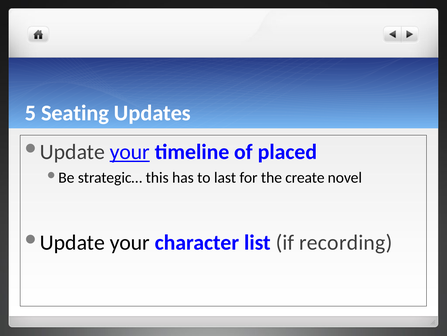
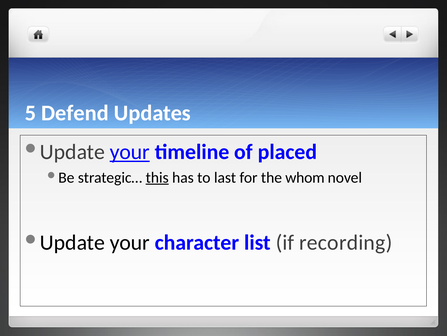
Seating: Seating -> Defend
this underline: none -> present
create: create -> whom
